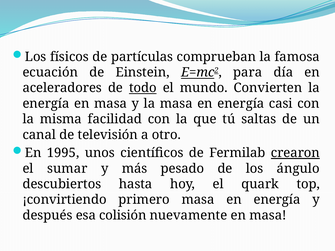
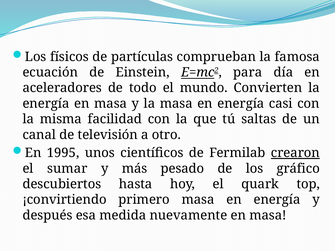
todo underline: present -> none
ángulo: ángulo -> gráfico
colisión: colisión -> medida
